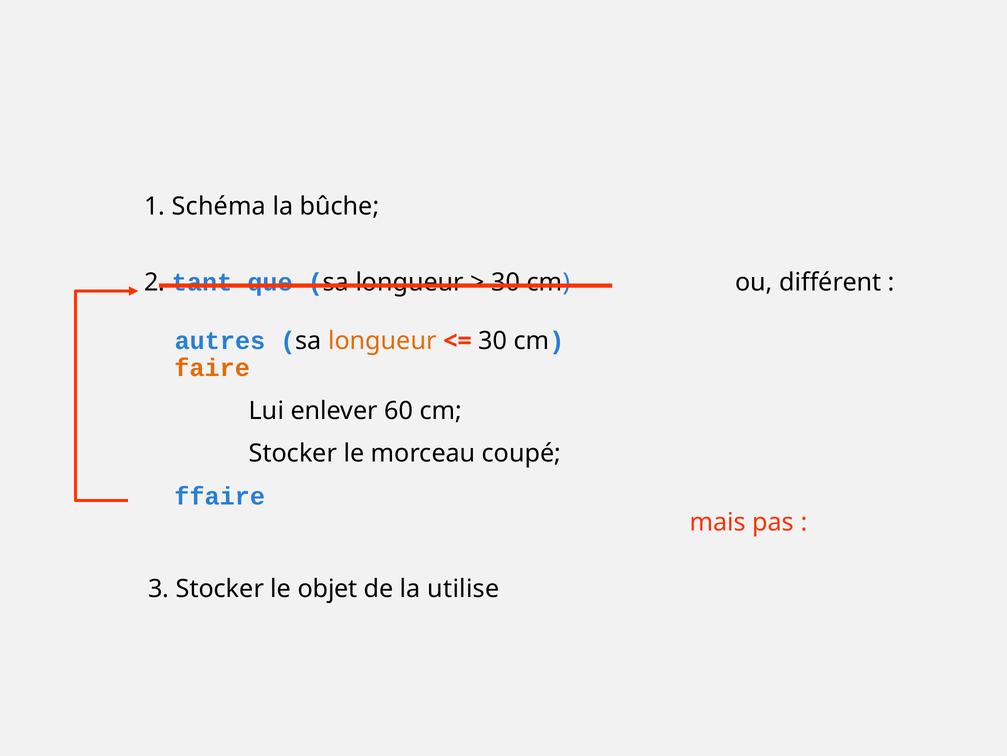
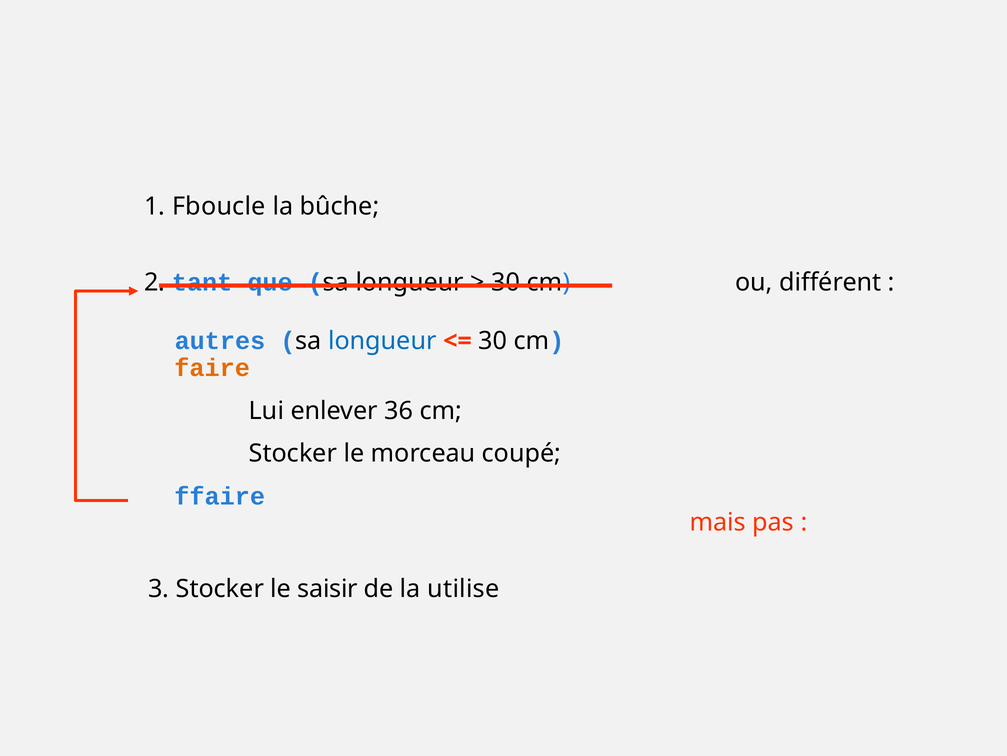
Schéma: Schéma -> Fboucle
longueur at (382, 341) colour: orange -> blue
60: 60 -> 36
objet: objet -> saisir
